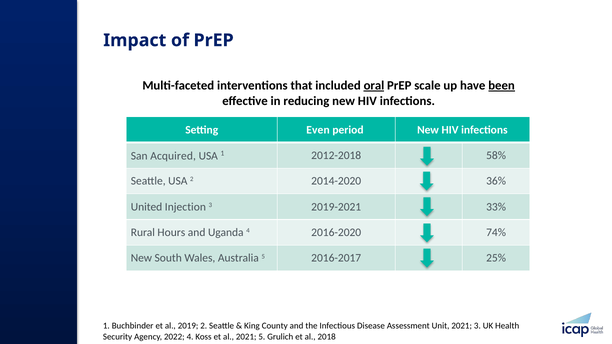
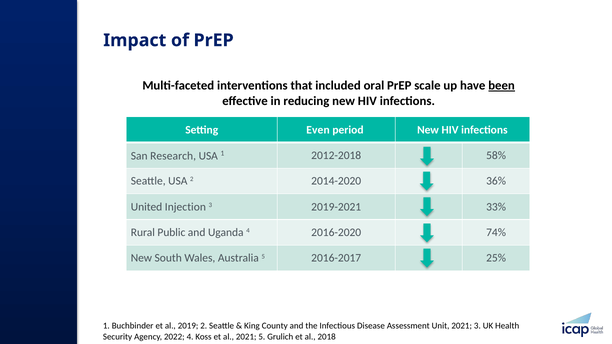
oral underline: present -> none
Acquired: Acquired -> Research
Hours: Hours -> Public
